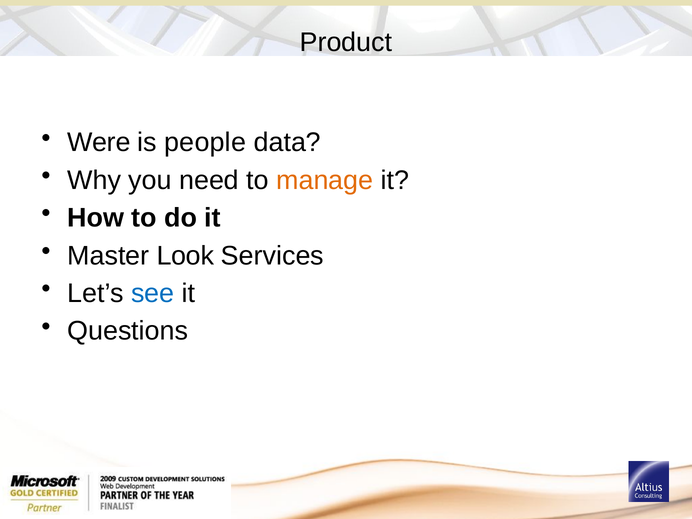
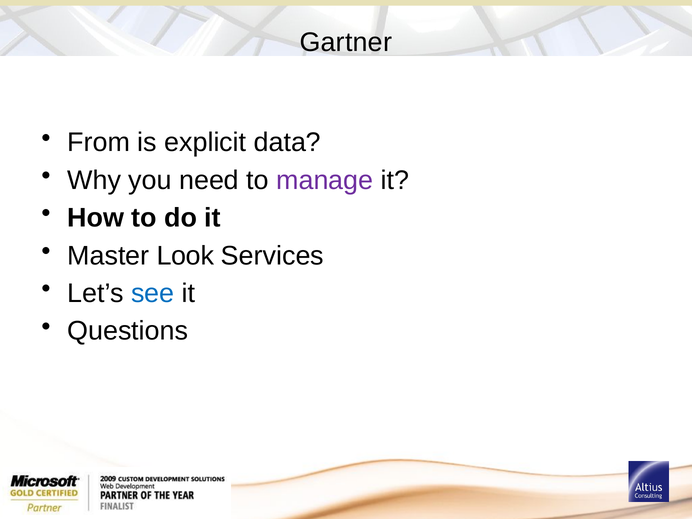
Product: Product -> Gartner
Were: Were -> From
people: people -> explicit
manage colour: orange -> purple
